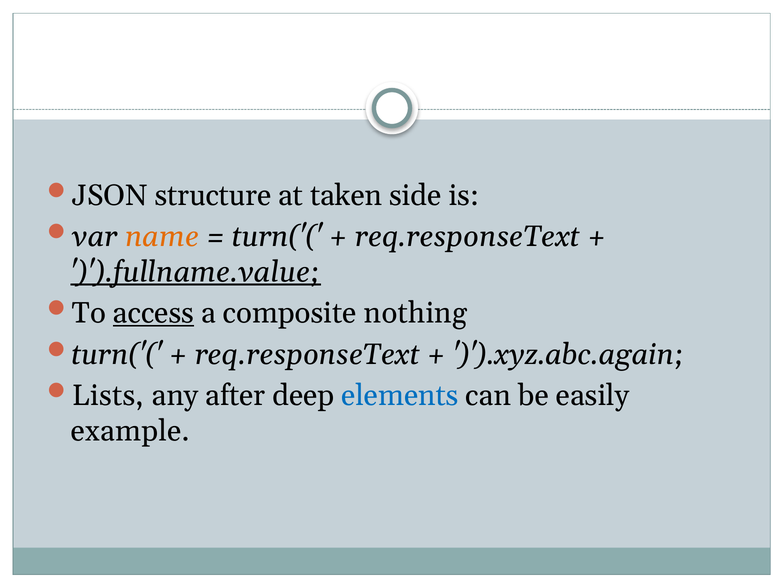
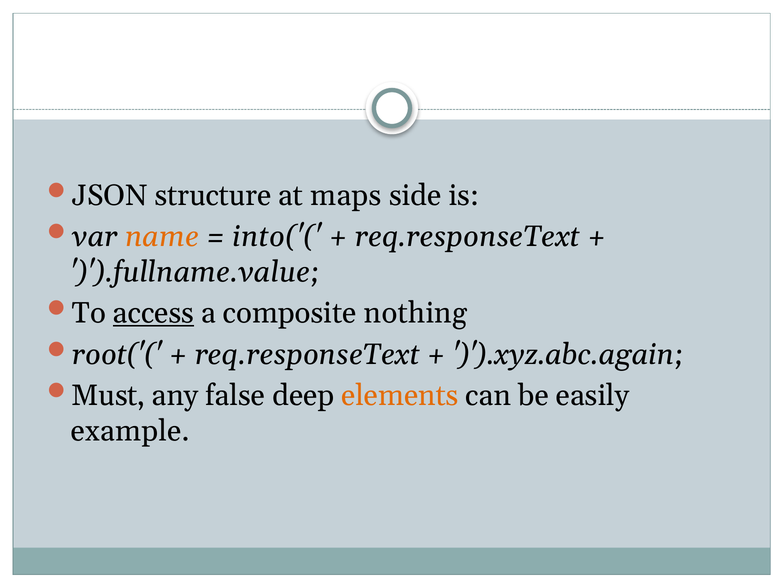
taken: taken -> maps
turn('( at (277, 237): turn('( -> into('(
)').fullname.value underline: present -> none
turn('( at (117, 354): turn('( -> root('(
Lists: Lists -> Must
after: after -> false
elements colour: blue -> orange
